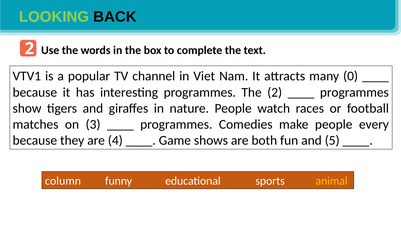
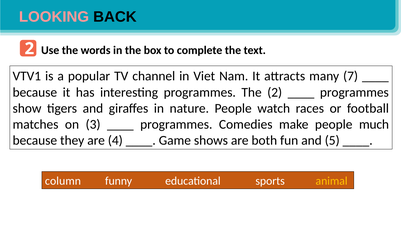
LOOKING colour: light green -> pink
0: 0 -> 7
every: every -> much
